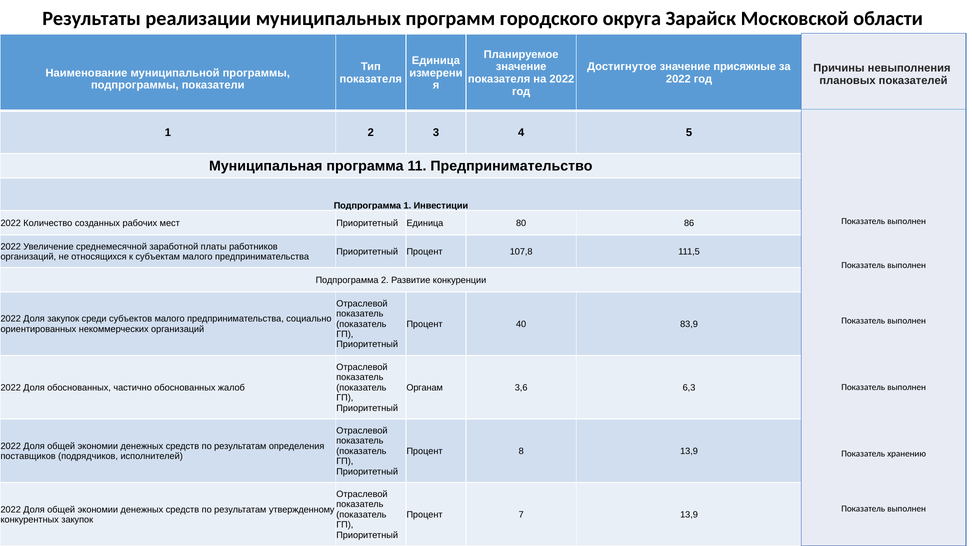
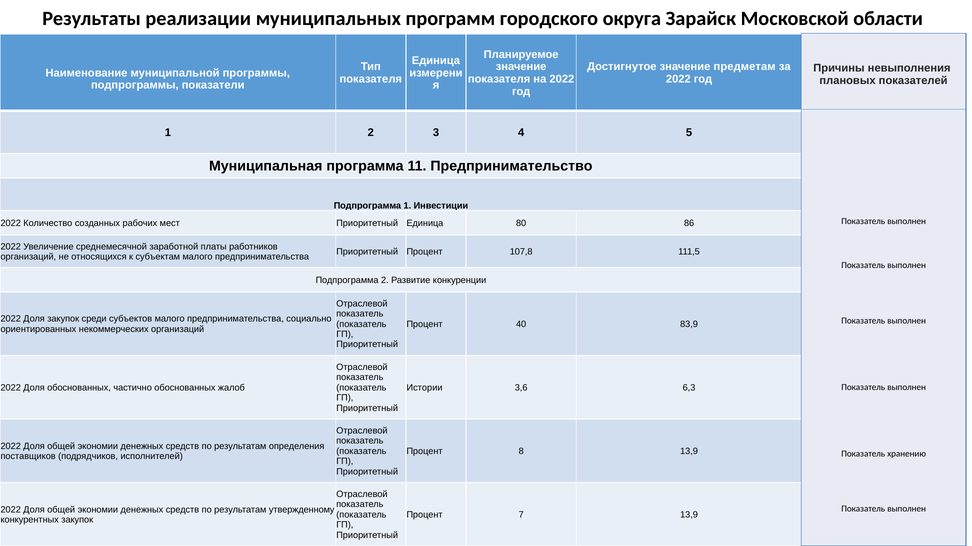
присяжные: присяжные -> предметам
Органам: Органам -> Истории
